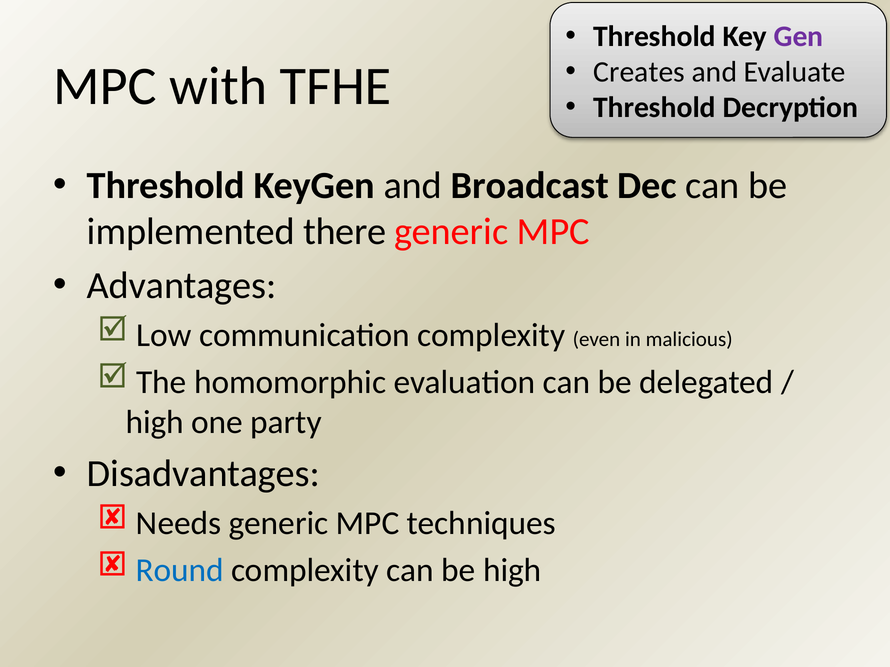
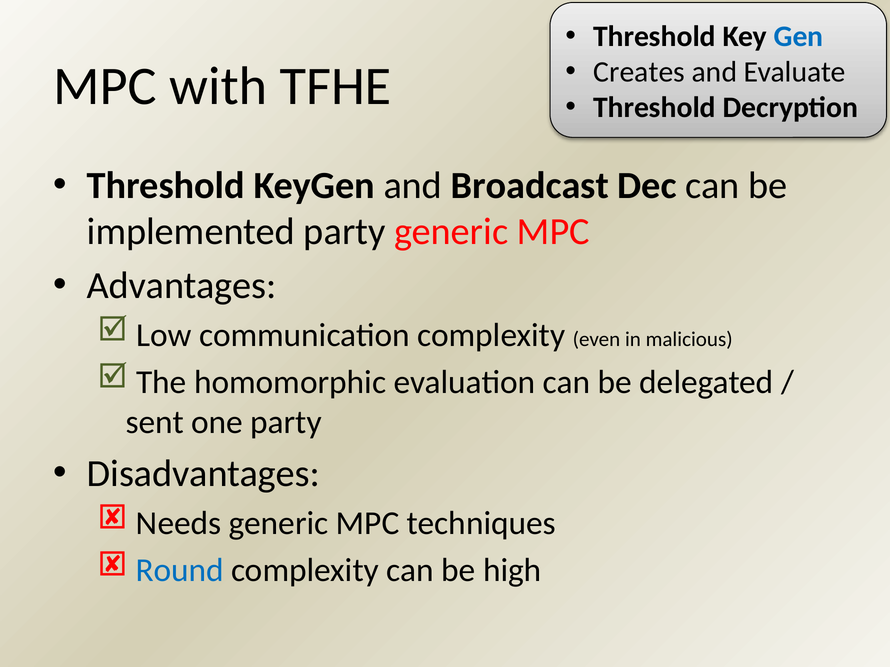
Gen colour: purple -> blue
implemented there: there -> party
high at (155, 423): high -> sent
